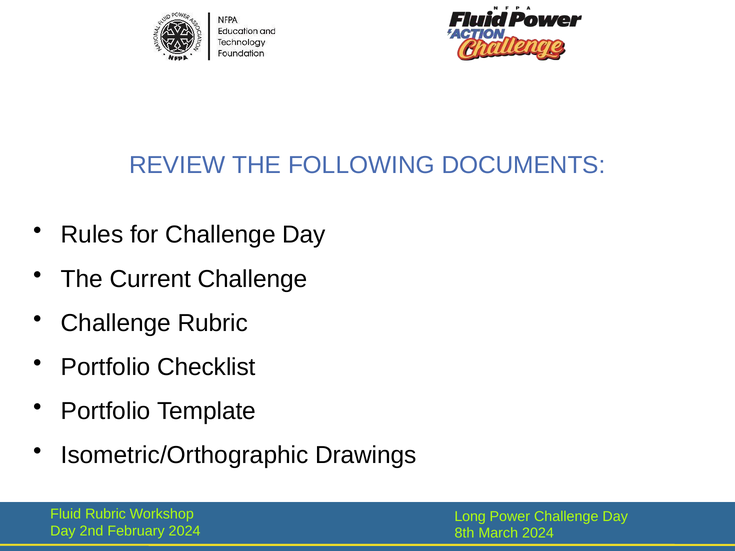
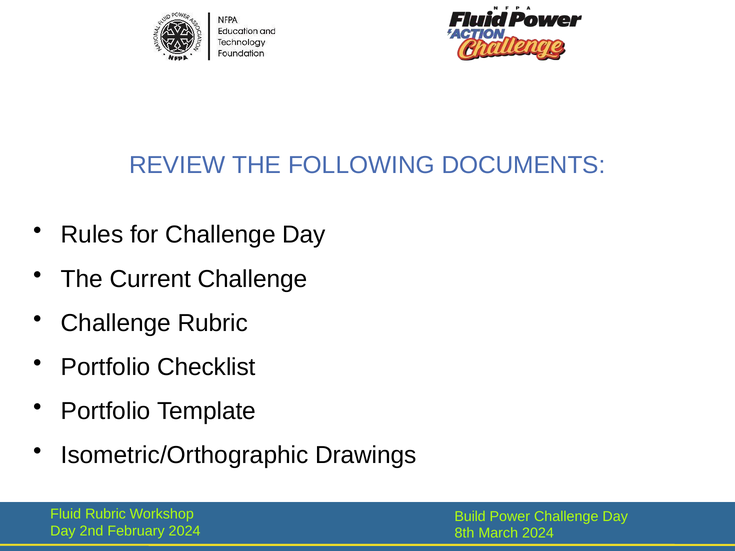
Long: Long -> Build
